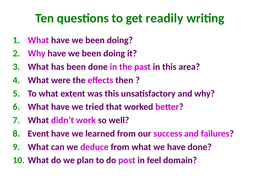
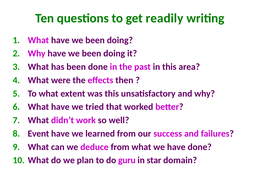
post: post -> guru
feel: feel -> star
